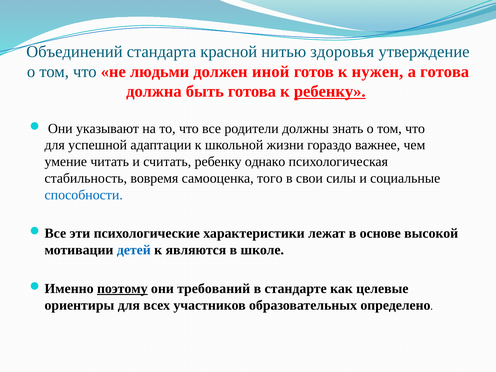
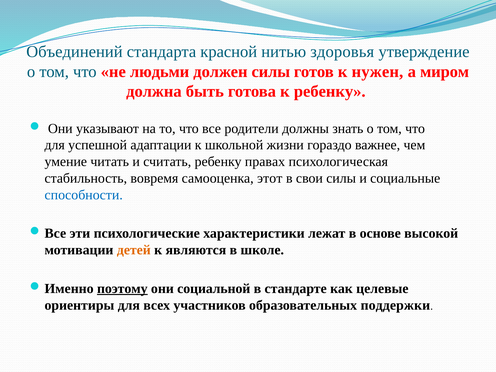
должен иной: иной -> силы
а готова: готова -> миром
ребенку at (330, 91) underline: present -> none
однако: однако -> правах
того: того -> этот
детей colour: blue -> orange
требований: требований -> социальной
определено: определено -> поддержки
